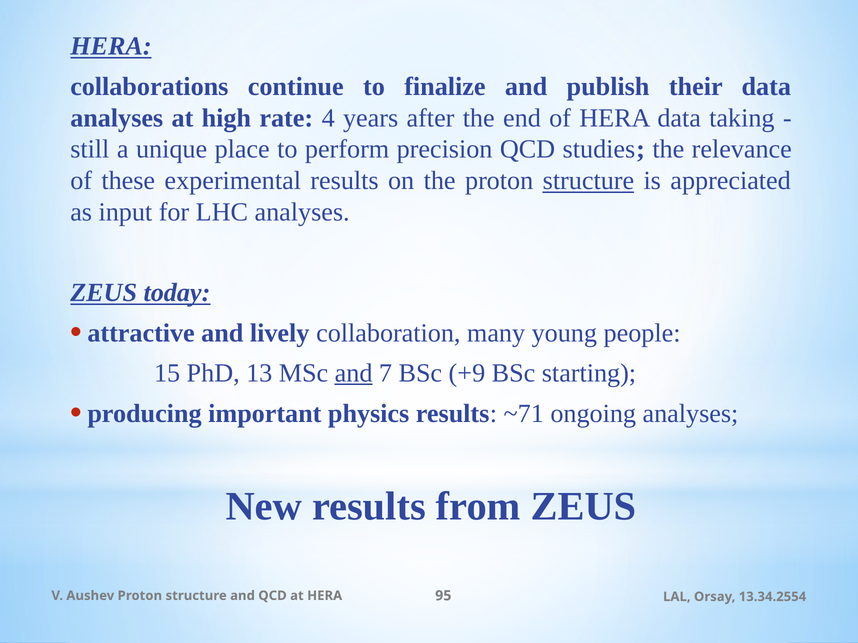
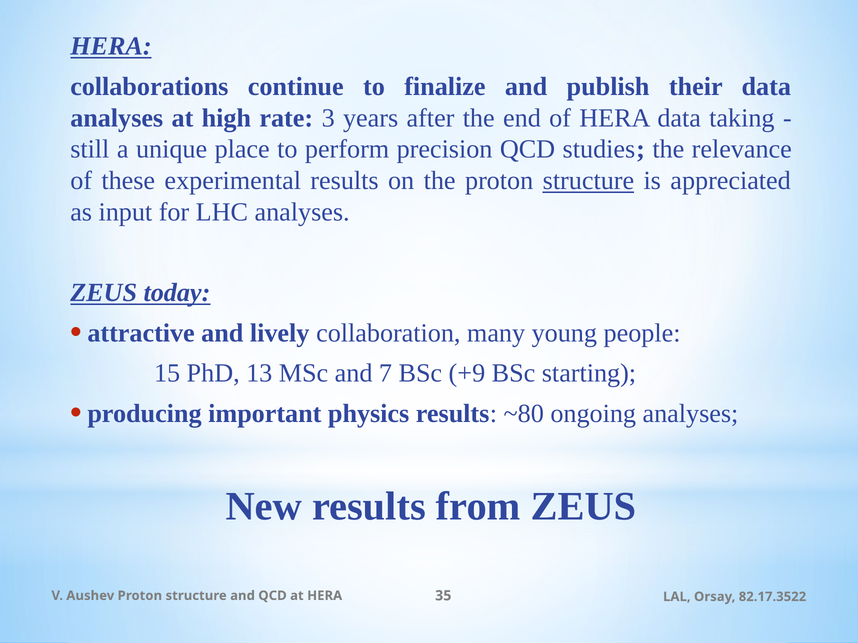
4: 4 -> 3
and at (354, 373) underline: present -> none
~71: ~71 -> ~80
95: 95 -> 35
13.34.2554: 13.34.2554 -> 82.17.3522
